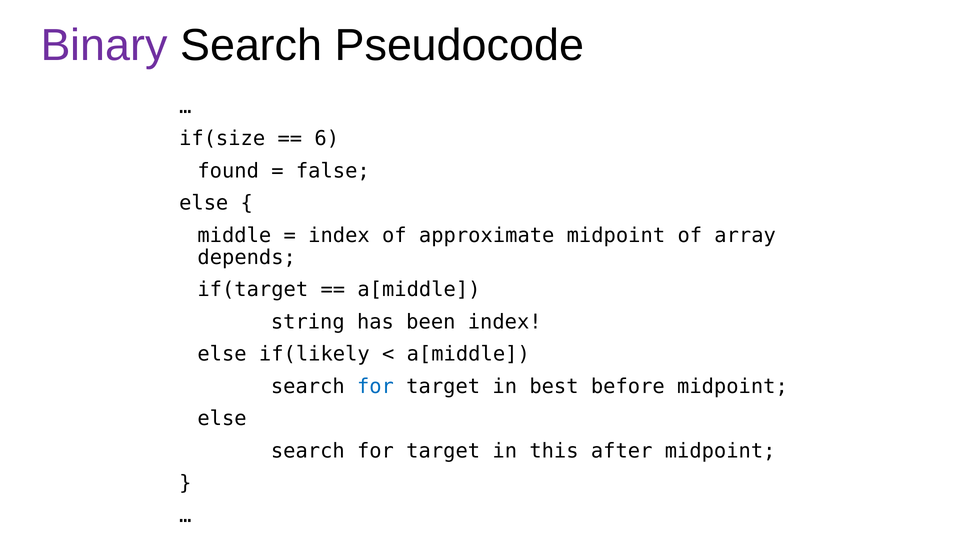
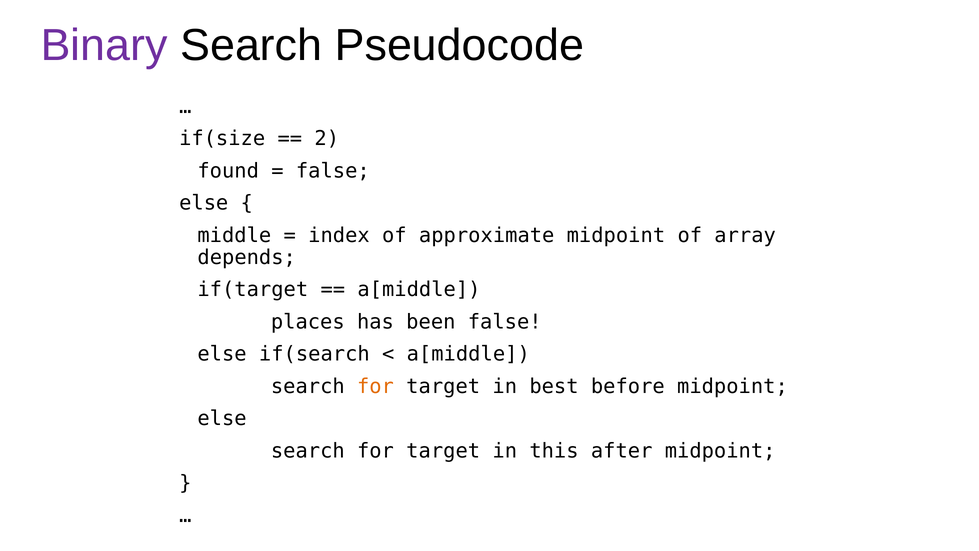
6: 6 -> 2
string: string -> places
been index: index -> false
if(likely: if(likely -> if(search
for at (375, 386) colour: blue -> orange
